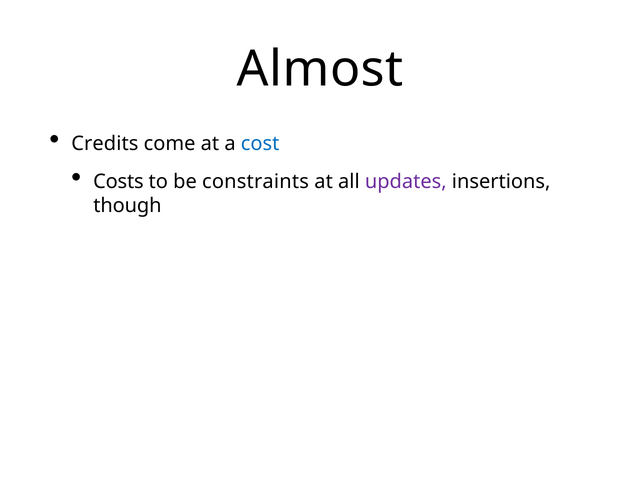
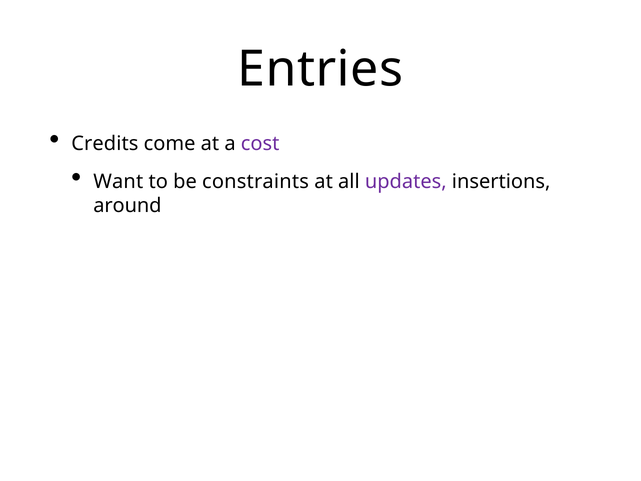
Almost: Almost -> Entries
cost colour: blue -> purple
Costs: Costs -> Want
though: though -> around
